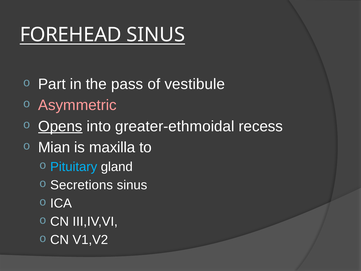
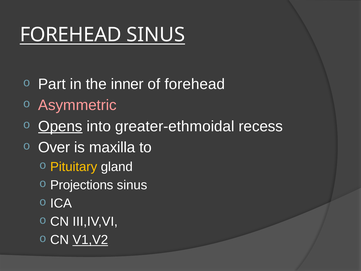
pass: pass -> inner
of vestibule: vestibule -> forehead
Mian: Mian -> Over
Pituitary colour: light blue -> yellow
Secretions: Secretions -> Projections
V1,V2 underline: none -> present
